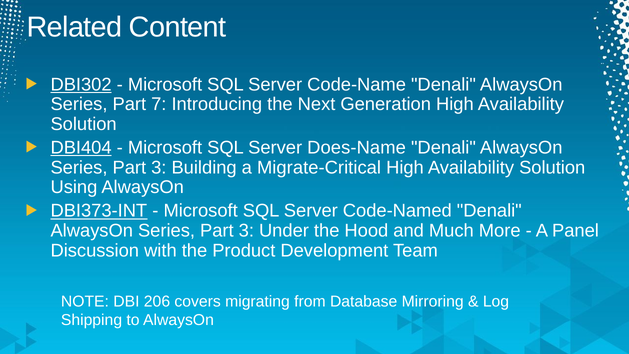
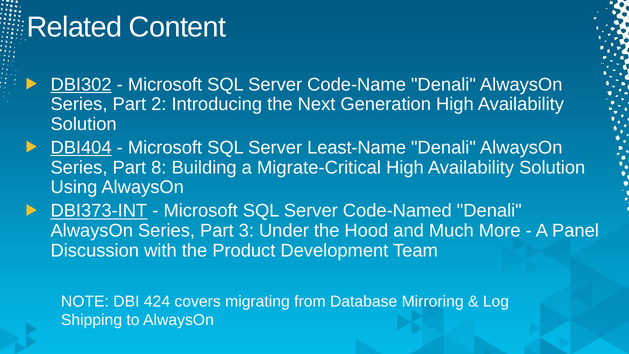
7: 7 -> 2
Does-Name: Does-Name -> Least-Name
3 at (159, 167): 3 -> 8
206: 206 -> 424
